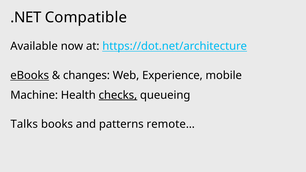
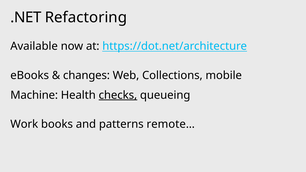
Compatible: Compatible -> Refactoring
eBooks underline: present -> none
Experience: Experience -> Collections
Talks: Talks -> Work
